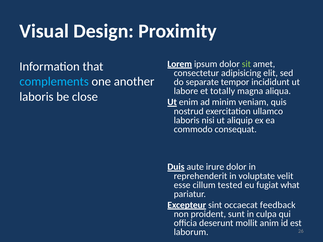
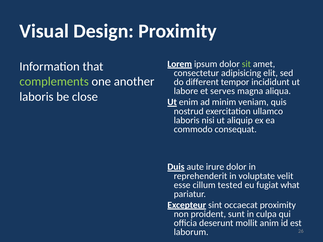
complements colour: light blue -> light green
separate: separate -> different
totally: totally -> serves
occaecat feedback: feedback -> proximity
